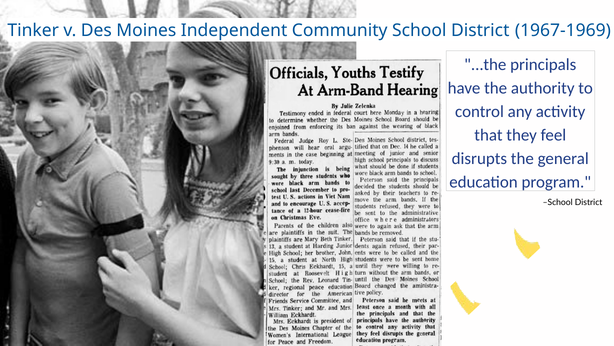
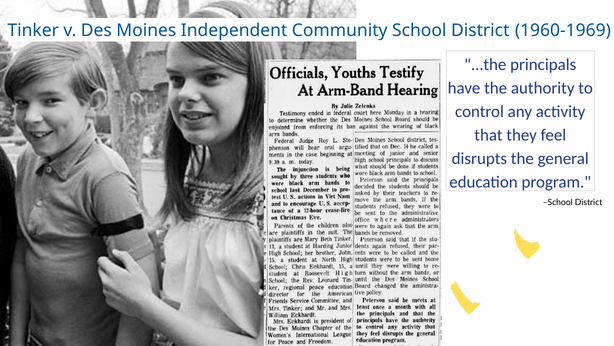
1967-1969: 1967-1969 -> 1960-1969
